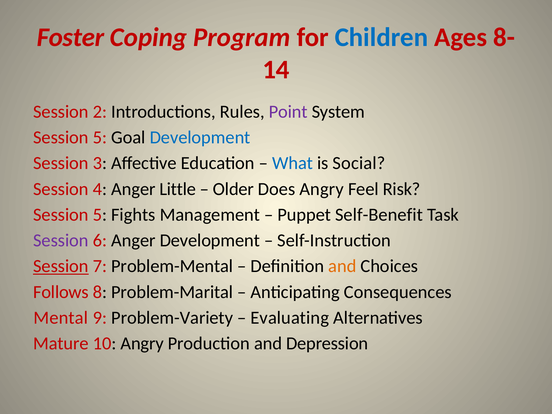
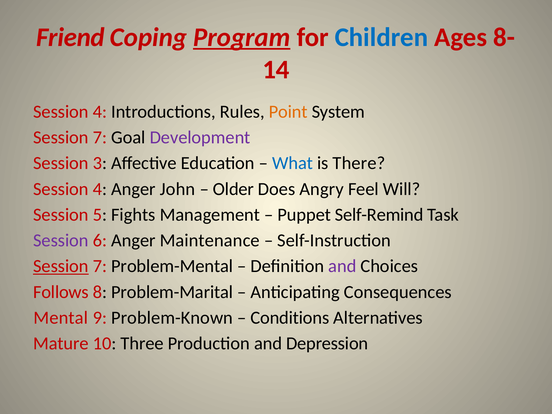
Foster: Foster -> Friend
Program underline: none -> present
2 at (100, 112): 2 -> 4
Point colour: purple -> orange
5 at (100, 137): 5 -> 7
Development at (200, 137) colour: blue -> purple
Social: Social -> There
Little: Little -> John
Risk: Risk -> Will
Self-Benefit: Self-Benefit -> Self-Remind
Anger Development: Development -> Maintenance
and at (342, 266) colour: orange -> purple
Problem-Variety: Problem-Variety -> Problem-Known
Evaluating: Evaluating -> Conditions
10 Angry: Angry -> Three
